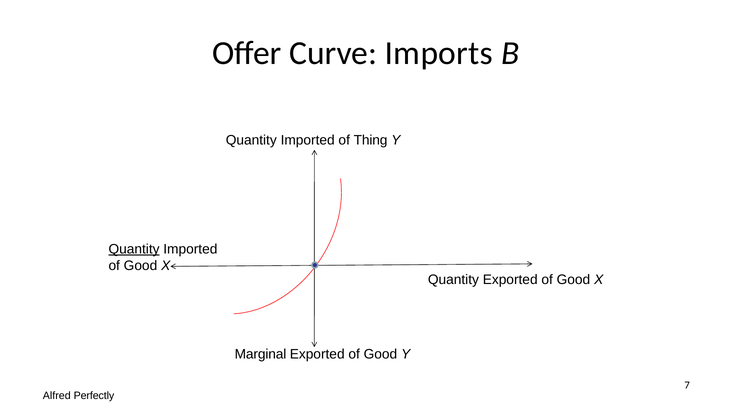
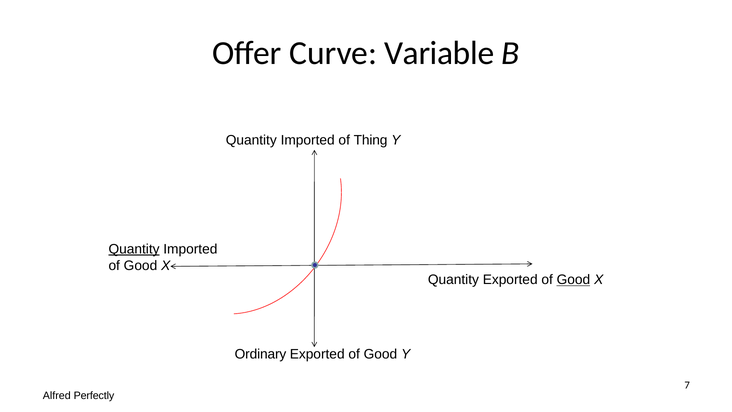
Imports: Imports -> Variable
Good at (573, 280) underline: none -> present
Marginal: Marginal -> Ordinary
